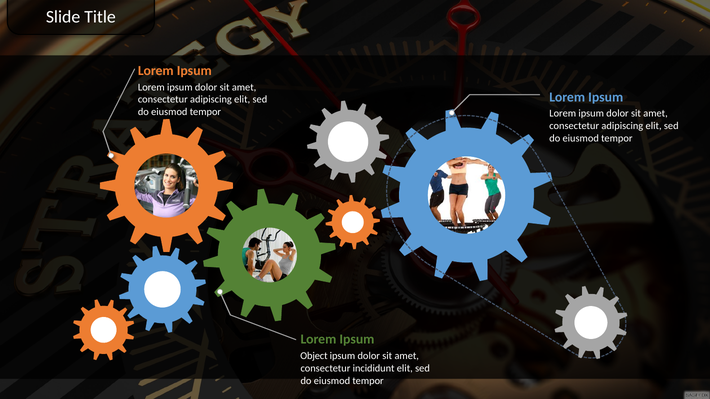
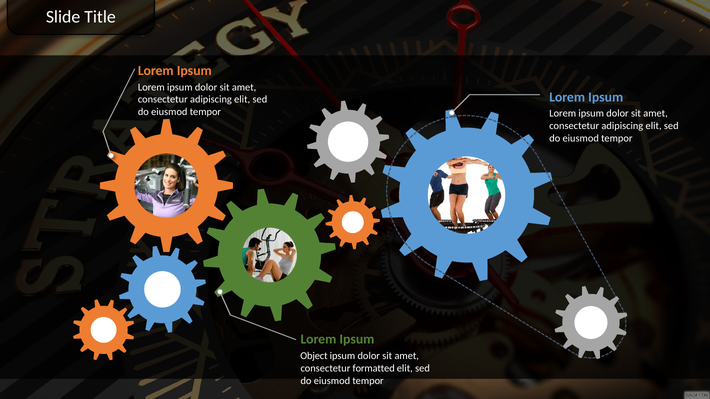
incididunt: incididunt -> formatted
